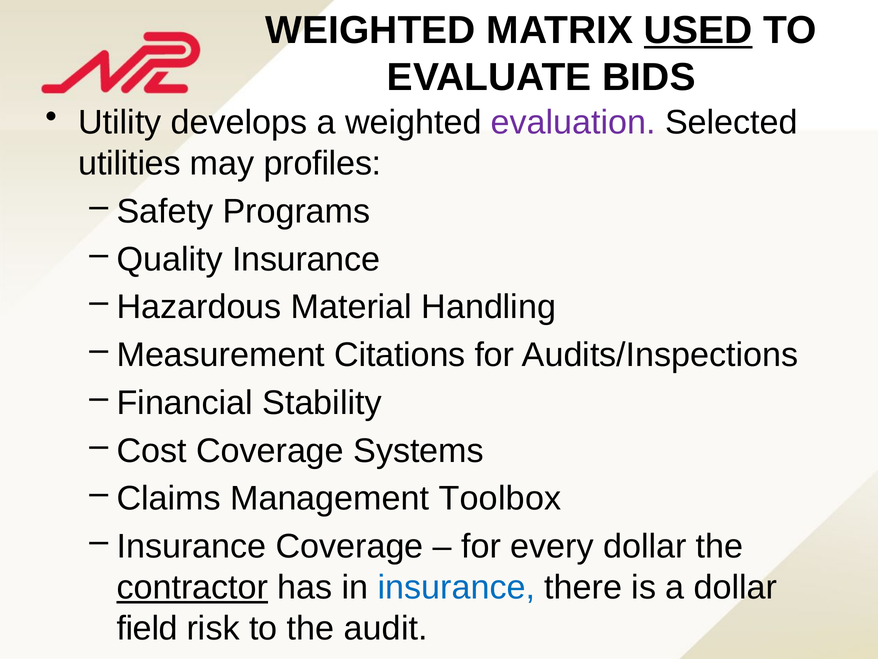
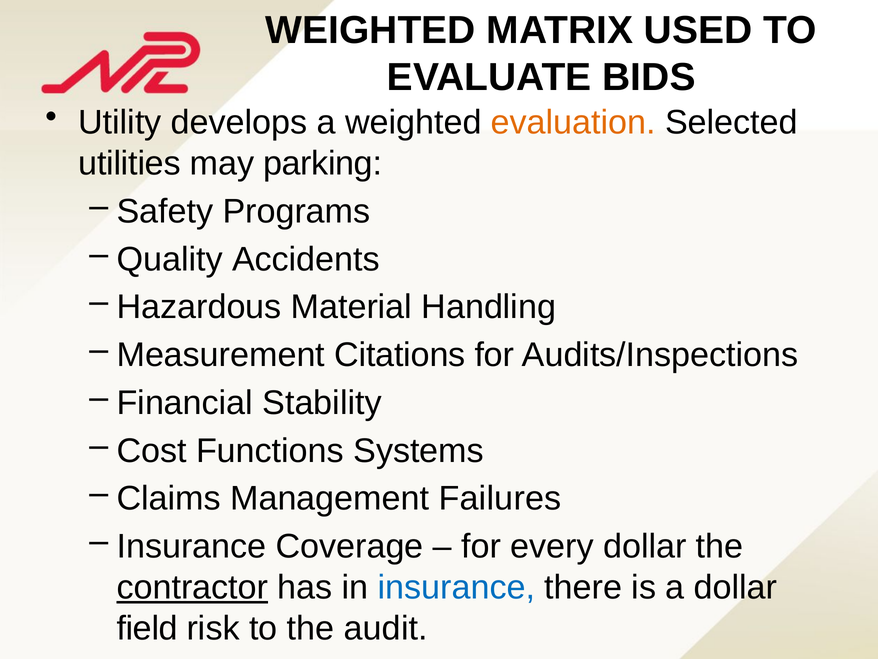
USED underline: present -> none
evaluation colour: purple -> orange
profiles: profiles -> parking
Quality Insurance: Insurance -> Accidents
Cost Coverage: Coverage -> Functions
Toolbox: Toolbox -> Failures
